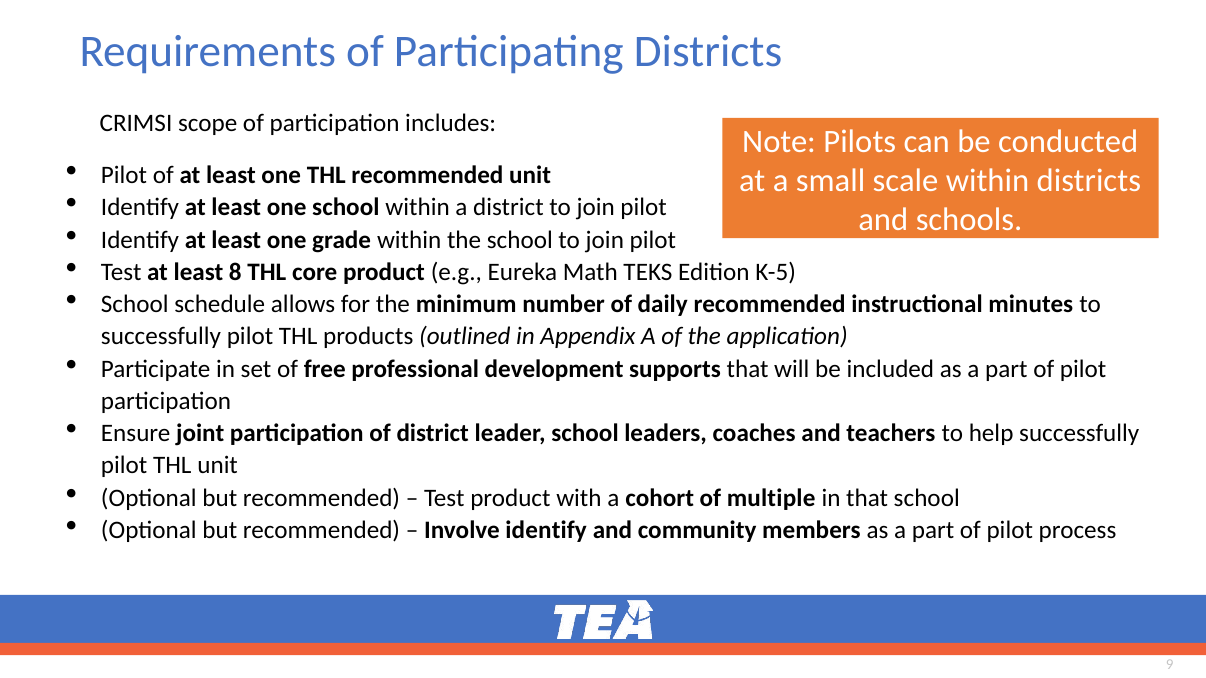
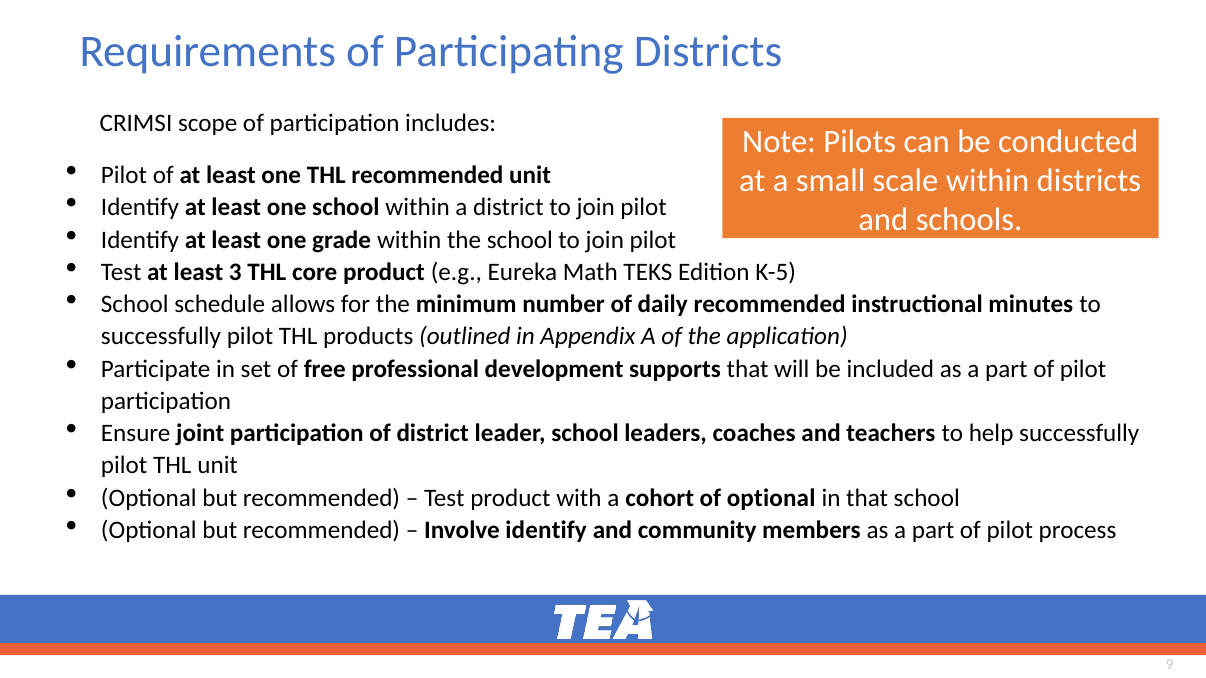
8: 8 -> 3
of multiple: multiple -> optional
